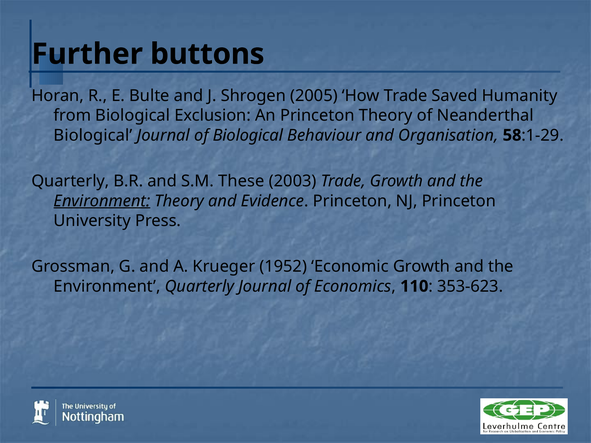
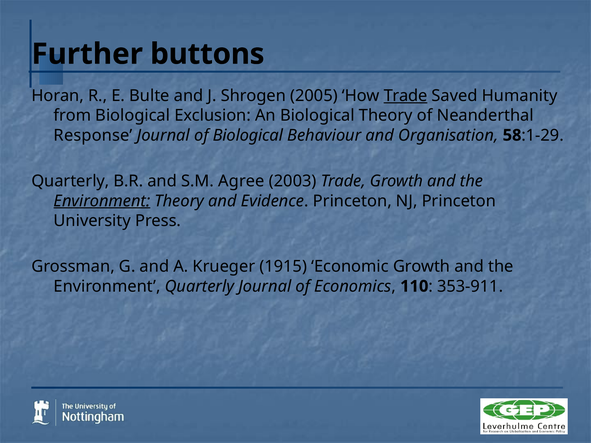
Trade at (406, 96) underline: none -> present
An Princeton: Princeton -> Biological
Biological at (93, 135): Biological -> Response
These: These -> Agree
1952: 1952 -> 1915
353-623: 353-623 -> 353-911
